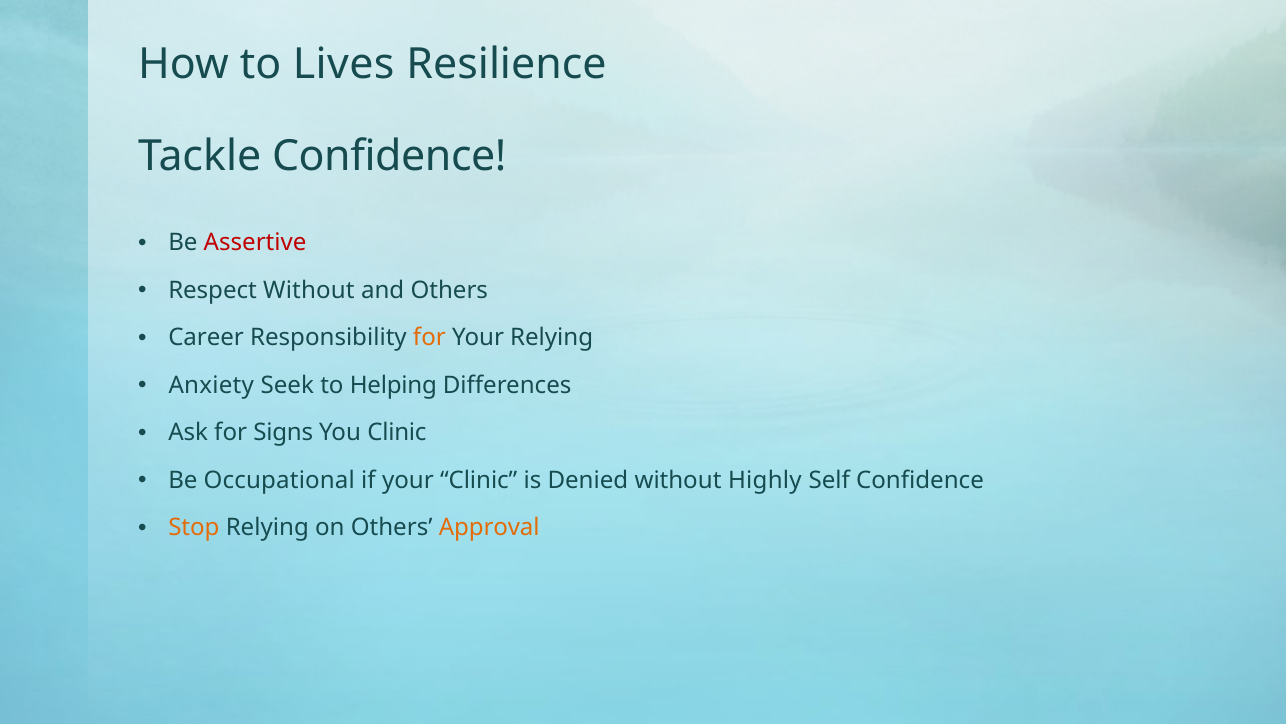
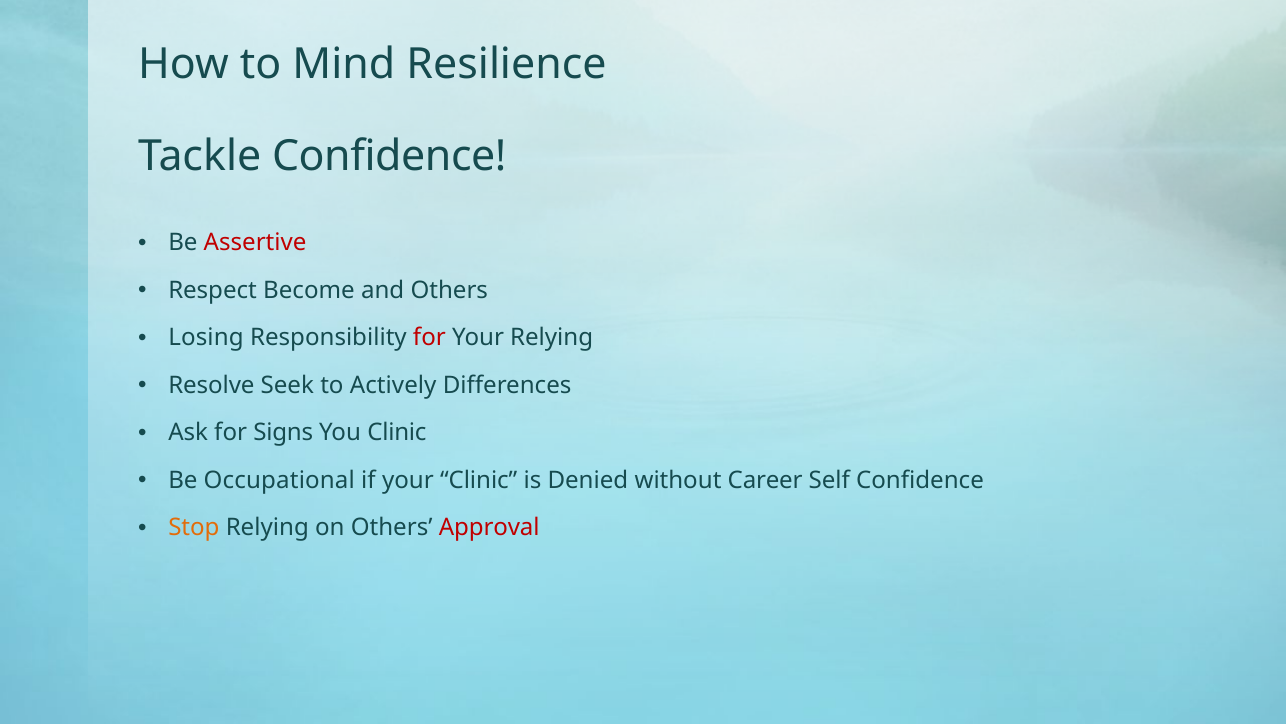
Lives: Lives -> Mind
Respect Without: Without -> Become
Career: Career -> Losing
for at (429, 338) colour: orange -> red
Anxiety: Anxiety -> Resolve
Helping: Helping -> Actively
Highly: Highly -> Career
Approval colour: orange -> red
